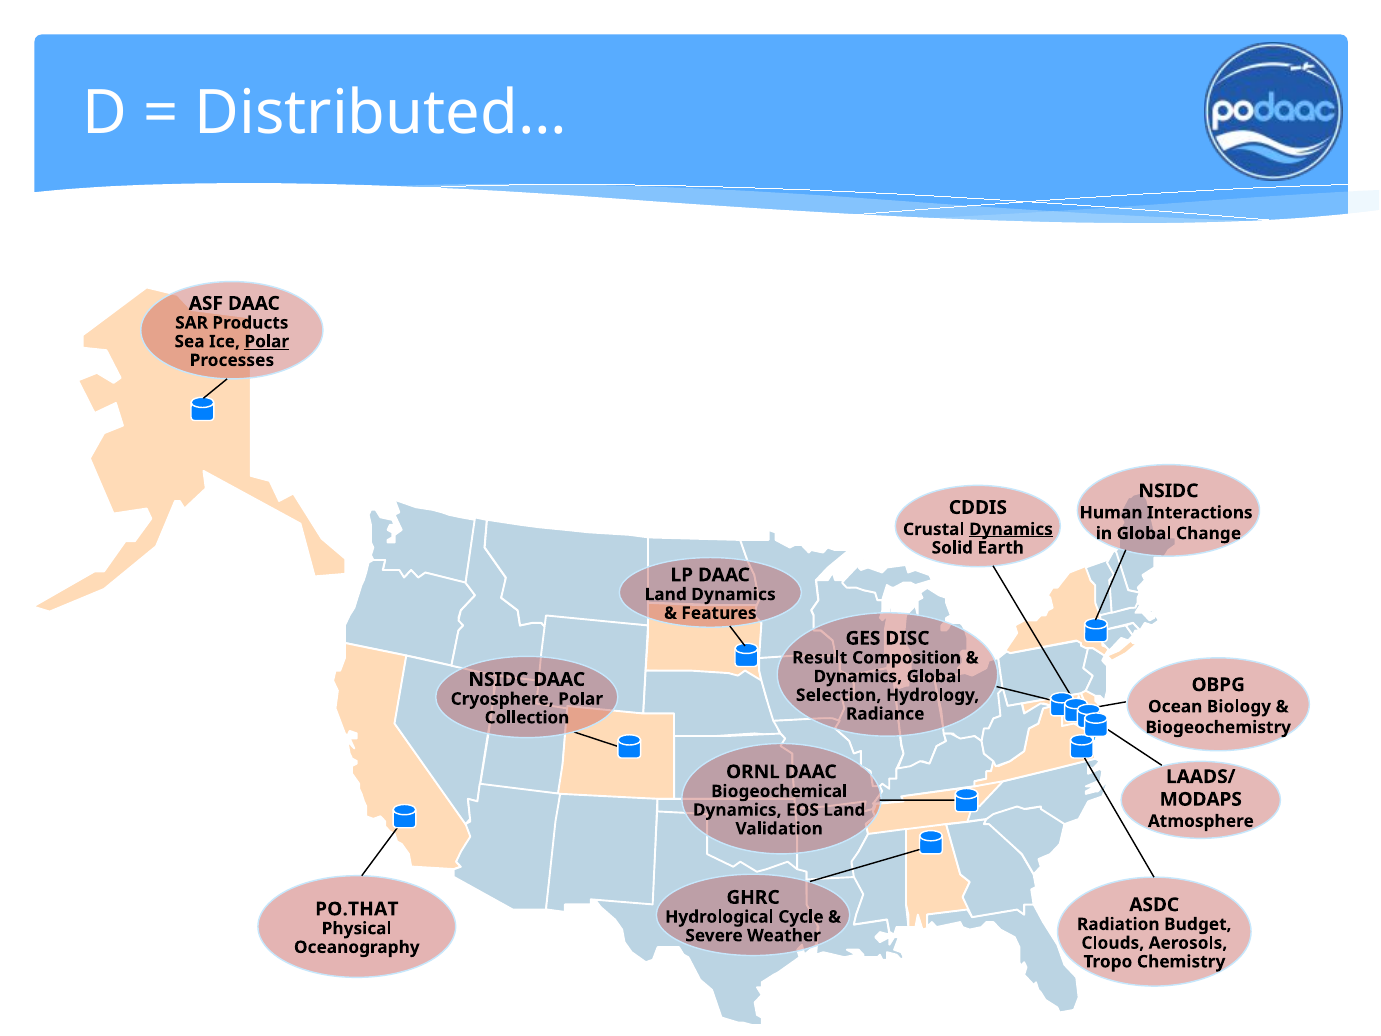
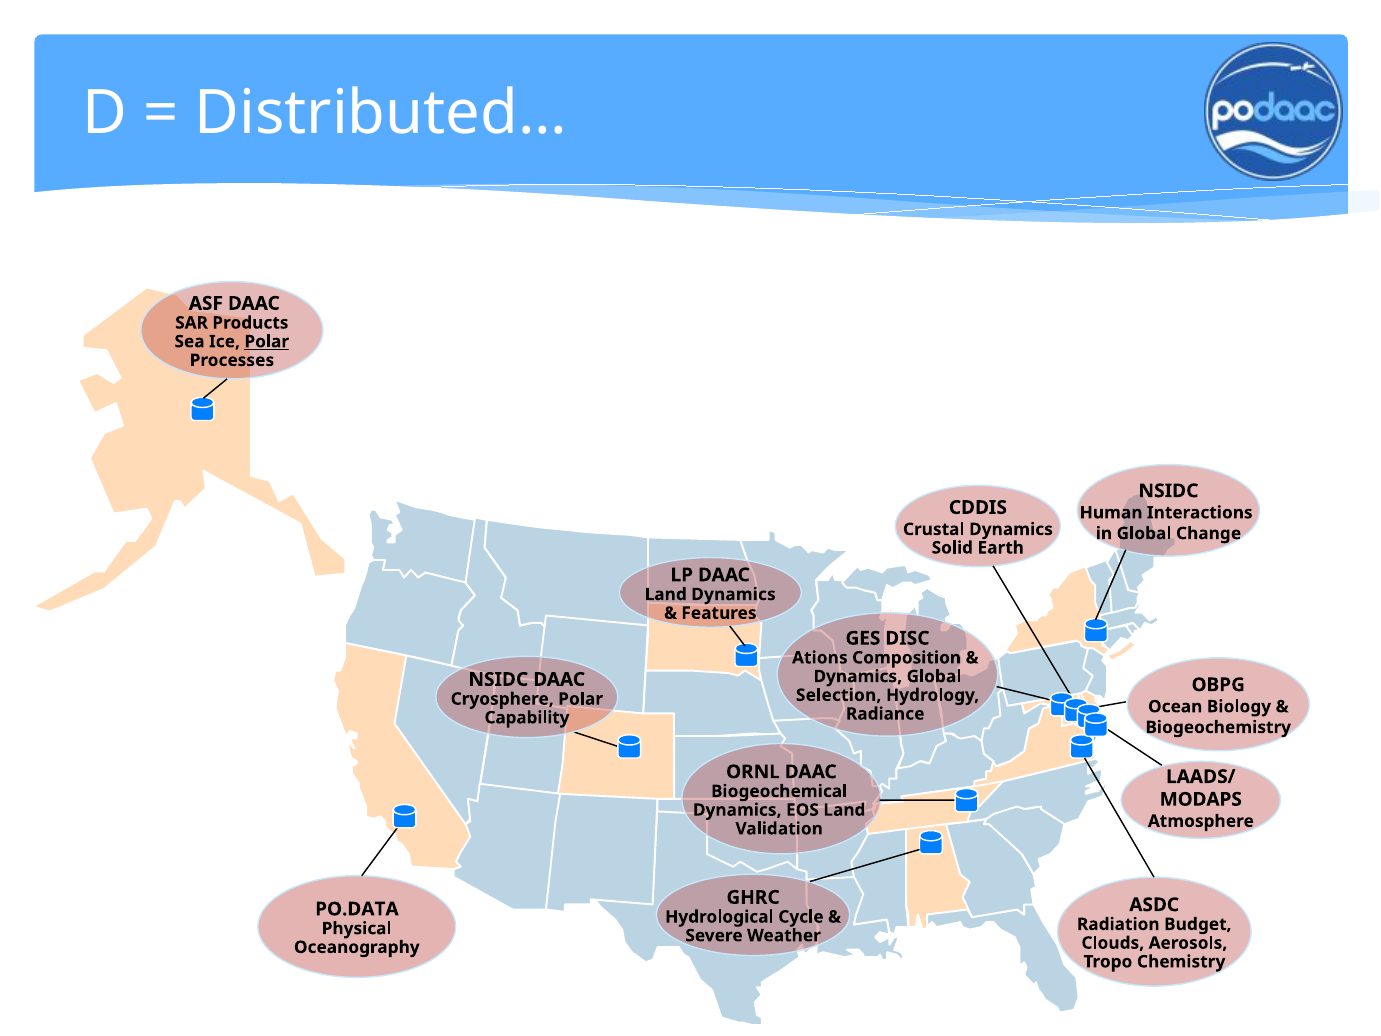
Dynamics at (1011, 529) underline: present -> none
Result: Result -> Ations
Collection: Collection -> Capability
PO.THAT: PO.THAT -> PO.DATA
